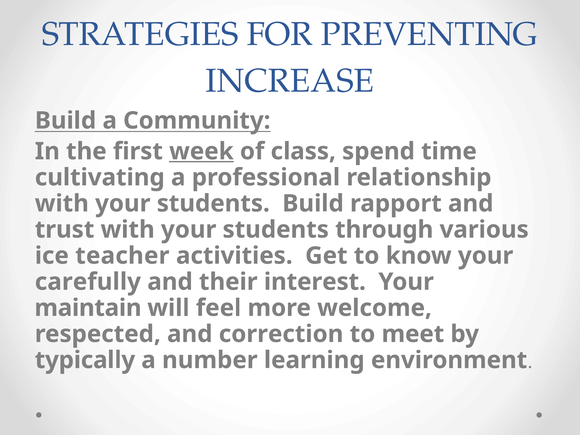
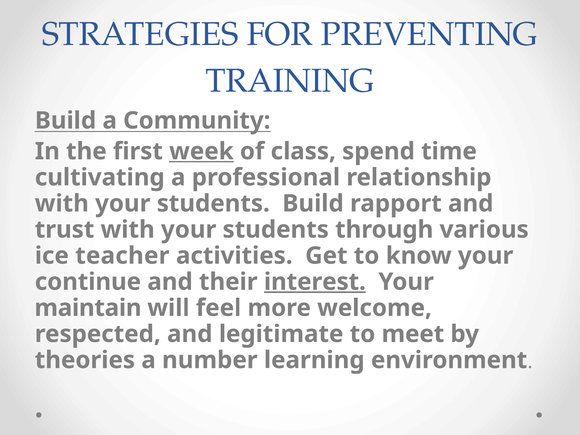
INCREASE: INCREASE -> TRAINING
carefully: carefully -> continue
interest underline: none -> present
correction: correction -> legitimate
typically: typically -> theories
